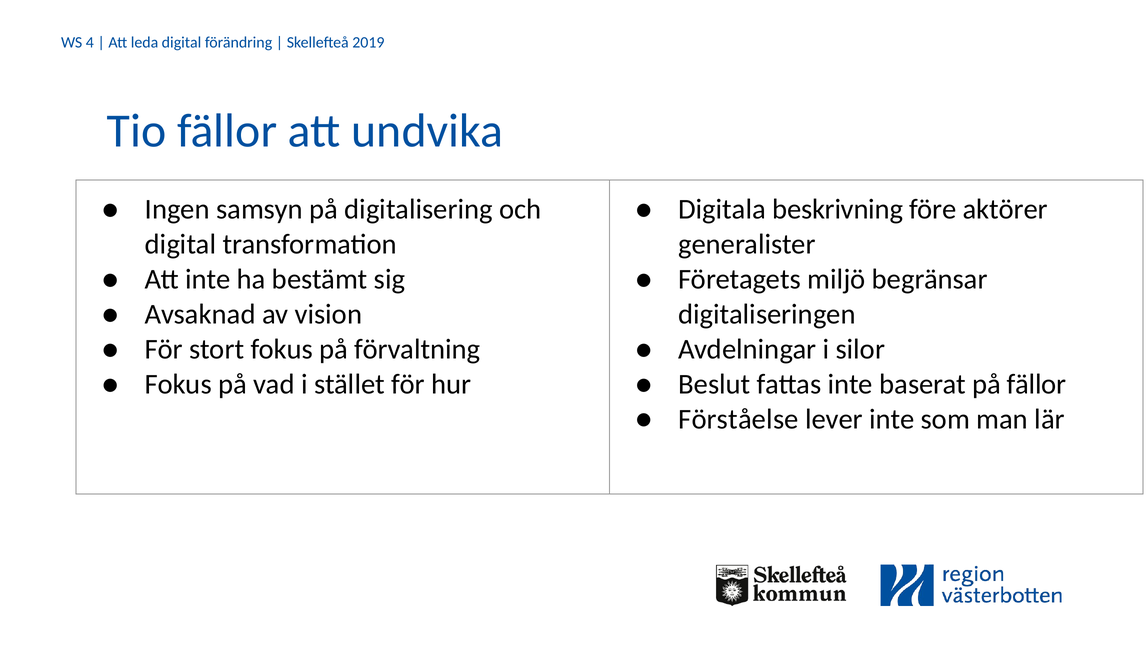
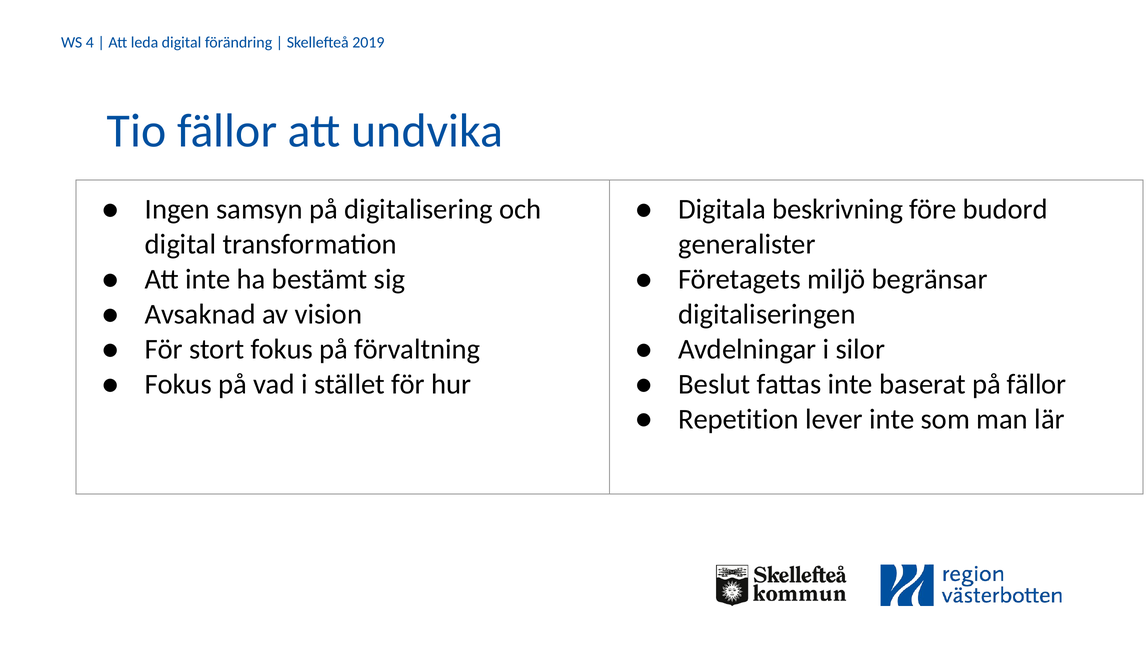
aktörer: aktörer -> budord
Förståelse: Förståelse -> Repetition
